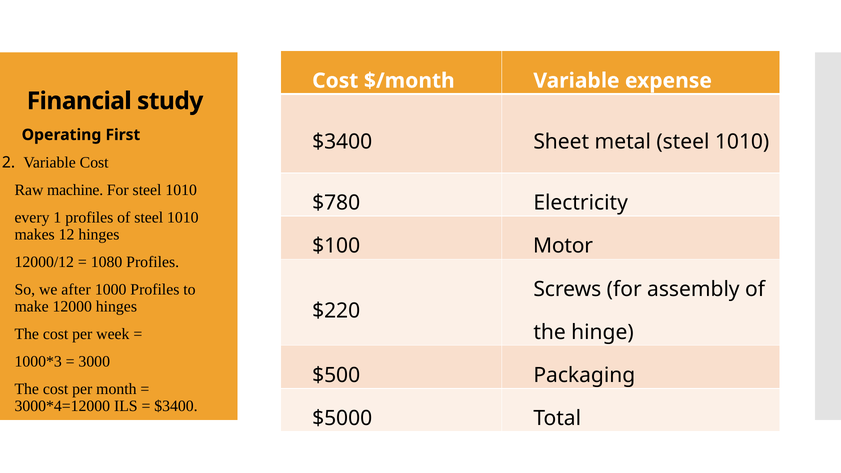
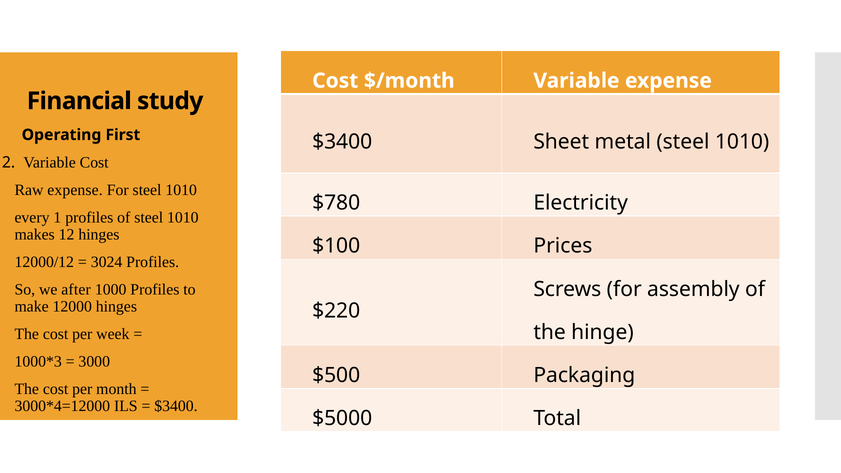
Raw machine: machine -> expense
Motor: Motor -> Prices
1080: 1080 -> 3024
